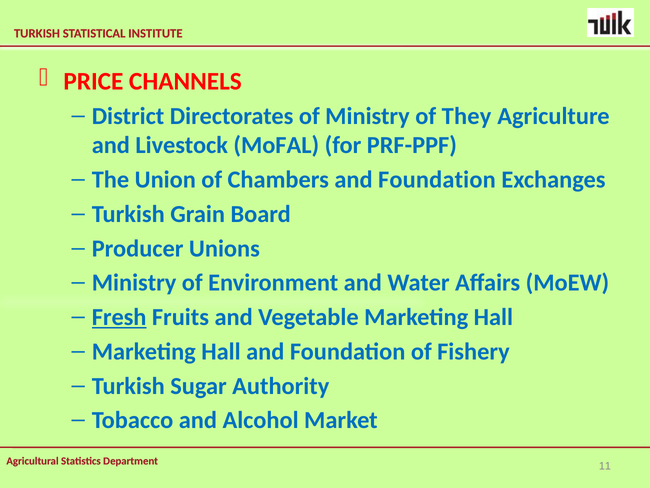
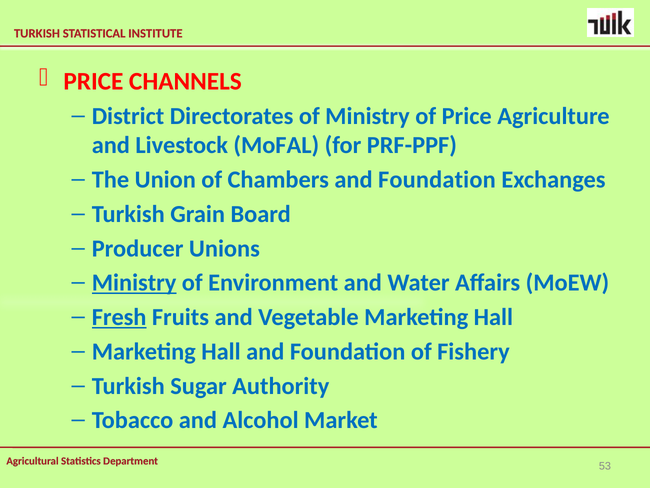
of They: They -> Price
Ministry at (134, 283) underline: none -> present
11: 11 -> 53
